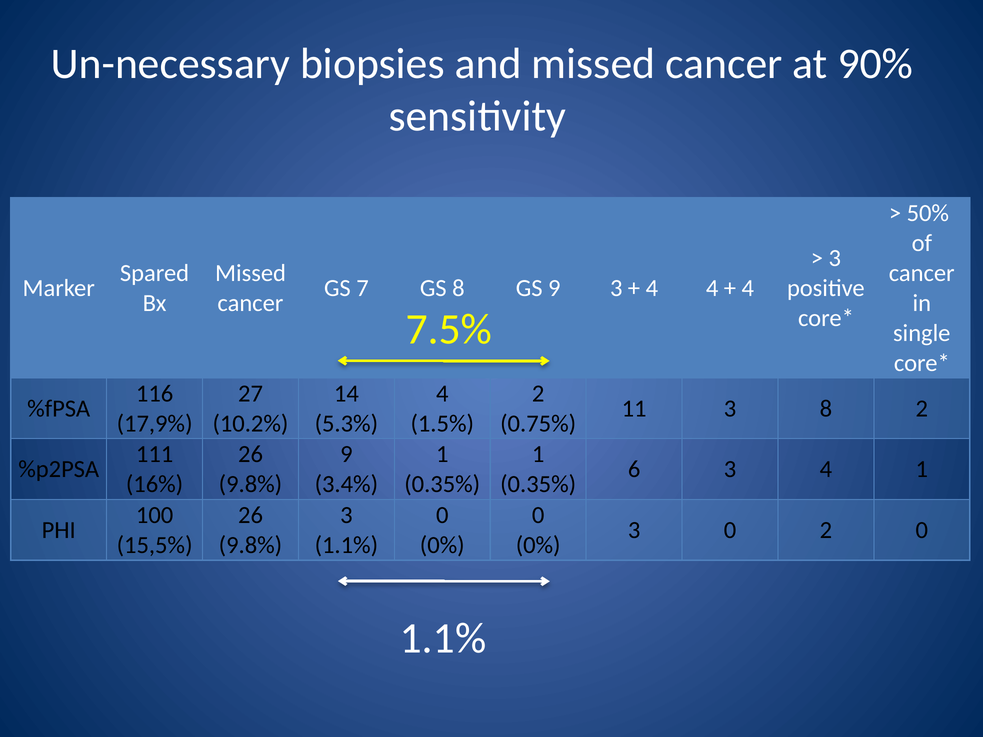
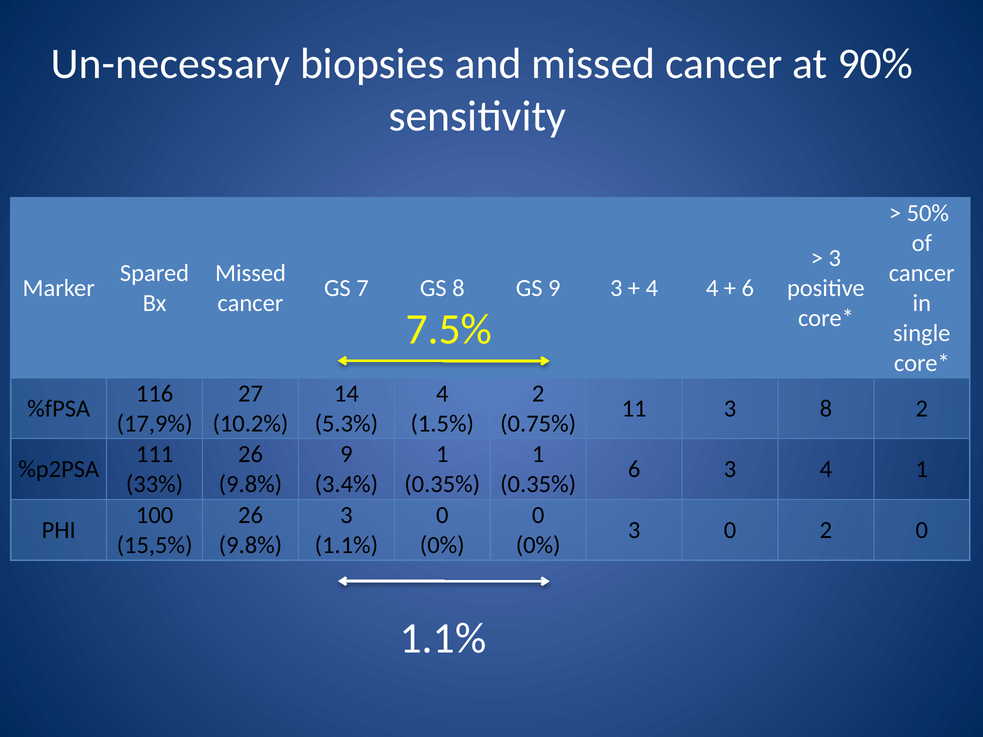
4 at (748, 288): 4 -> 6
16%: 16% -> 33%
